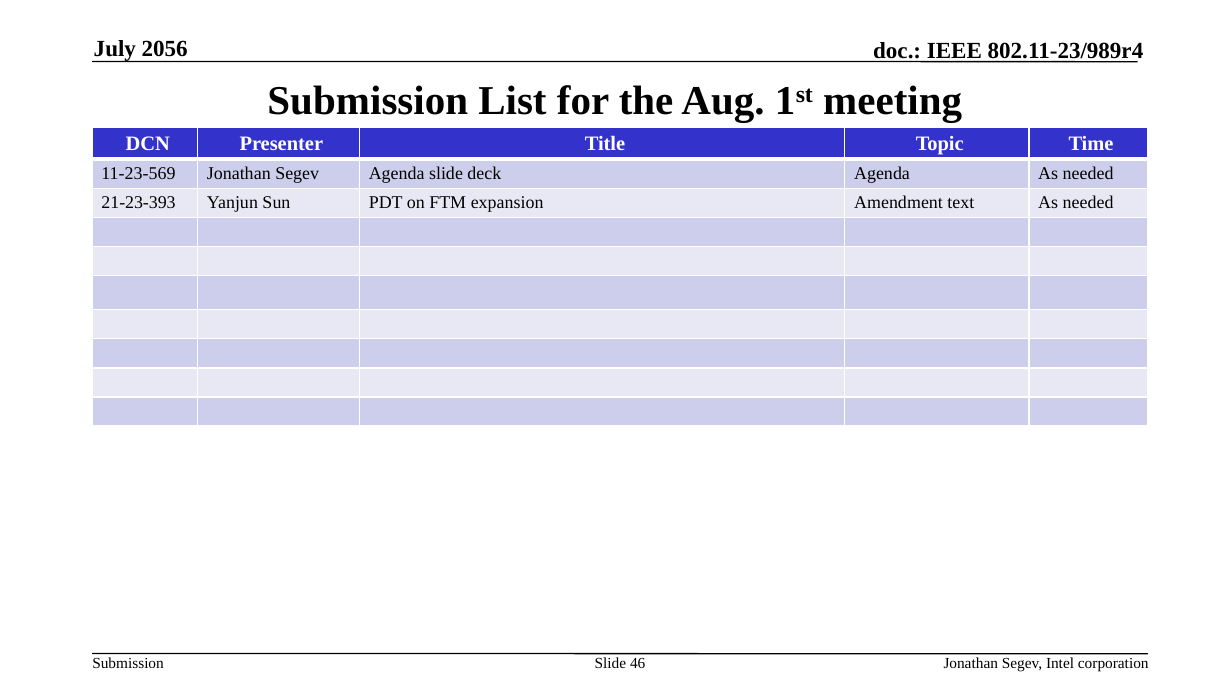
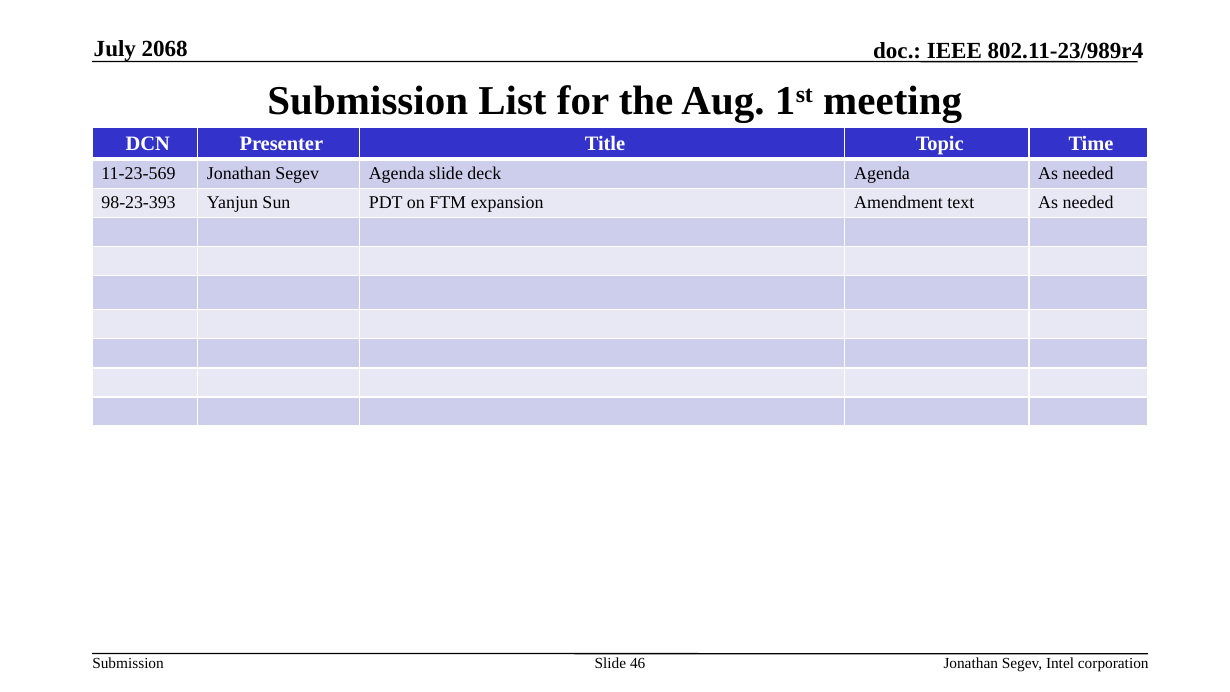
2056: 2056 -> 2068
21-23-393: 21-23-393 -> 98-23-393
